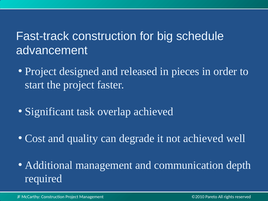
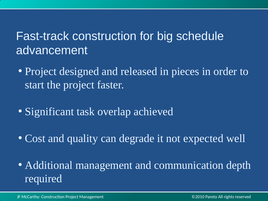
not achieved: achieved -> expected
